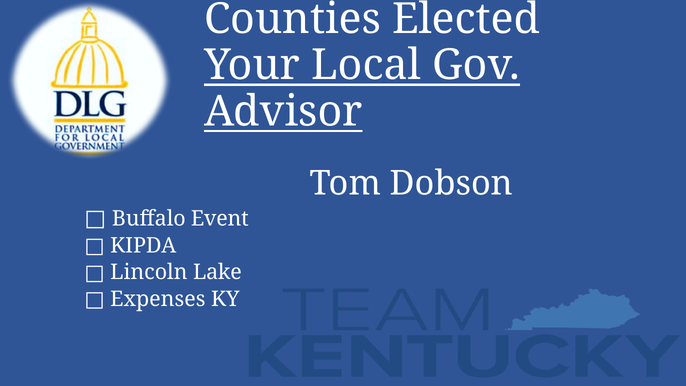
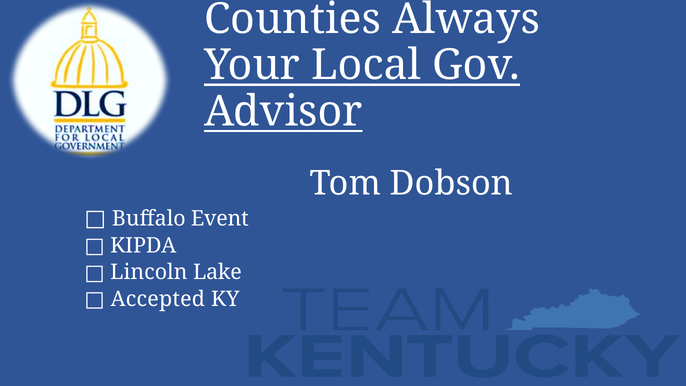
Elected: Elected -> Always
Expenses: Expenses -> Accepted
